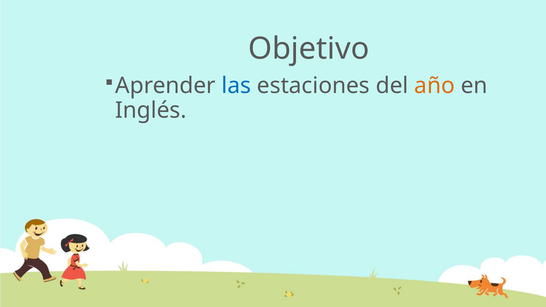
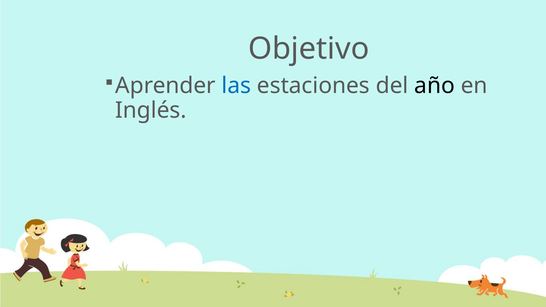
año colour: orange -> black
